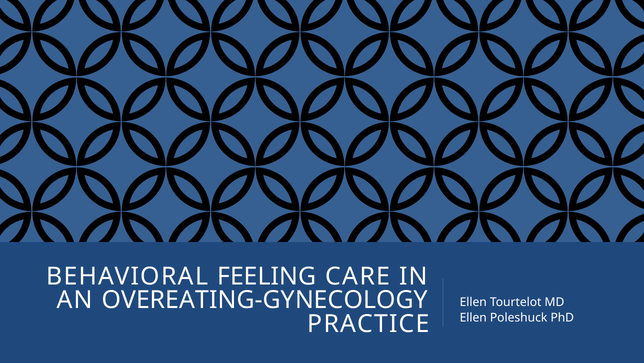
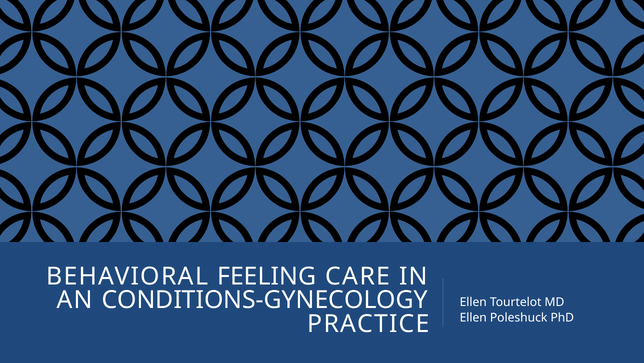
OVEREATING-GYNECOLOGY: OVEREATING-GYNECOLOGY -> CONDITIONS-GYNECOLOGY
